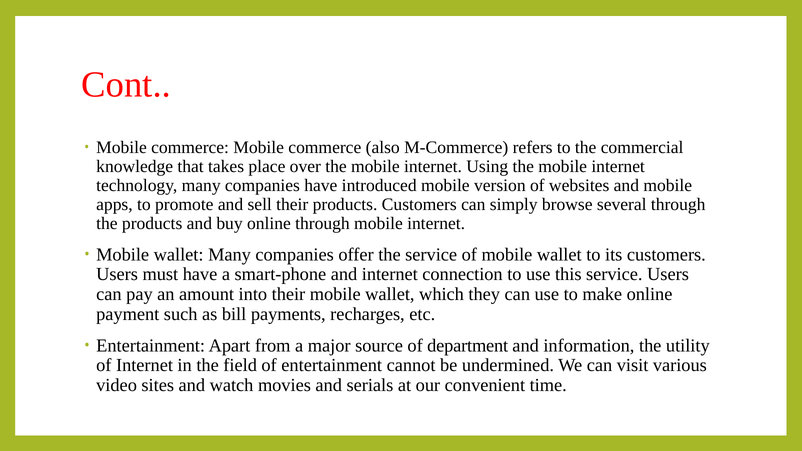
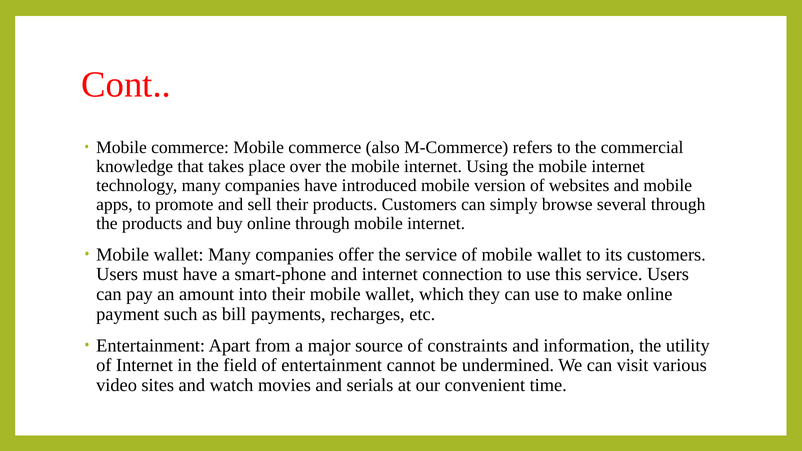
department: department -> constraints
